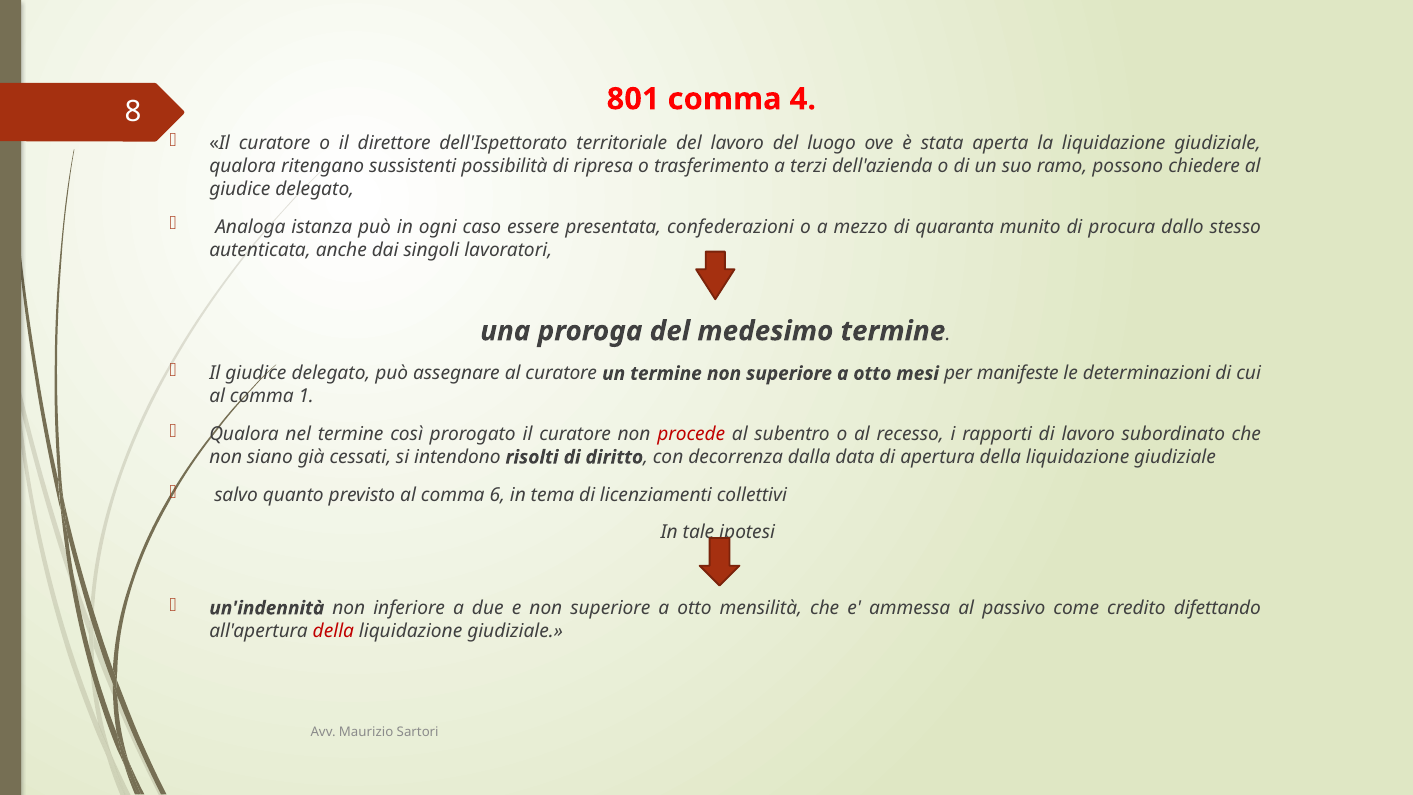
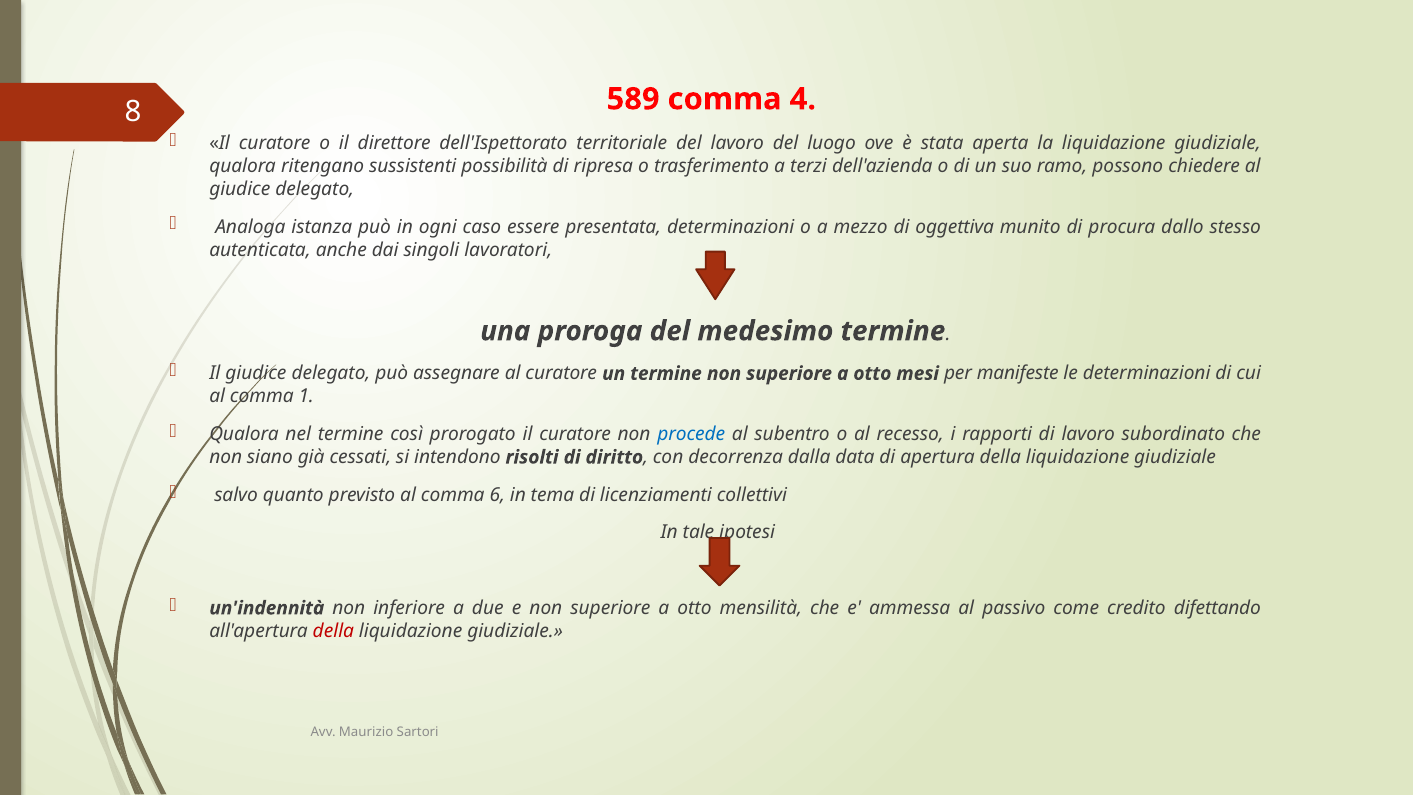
801: 801 -> 589
presentata confederazioni: confederazioni -> determinazioni
quaranta: quaranta -> oggettiva
procede colour: red -> blue
